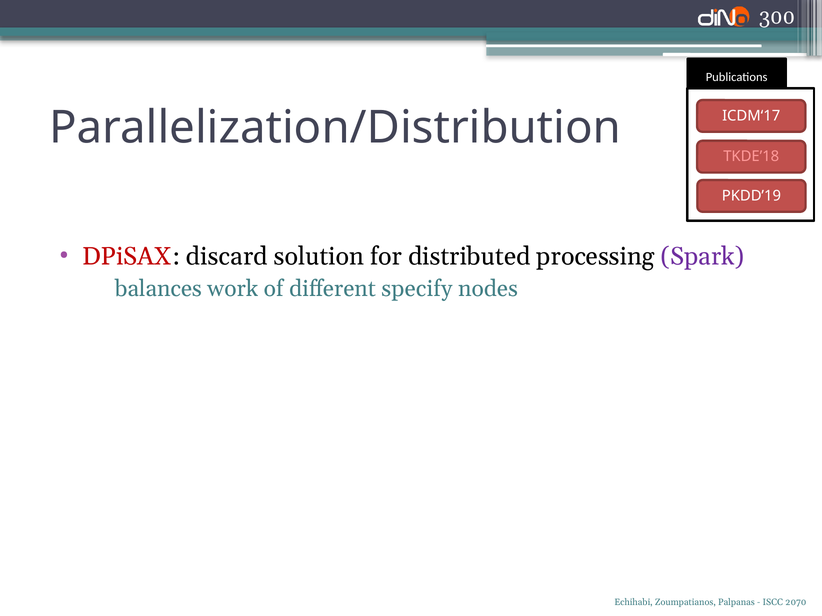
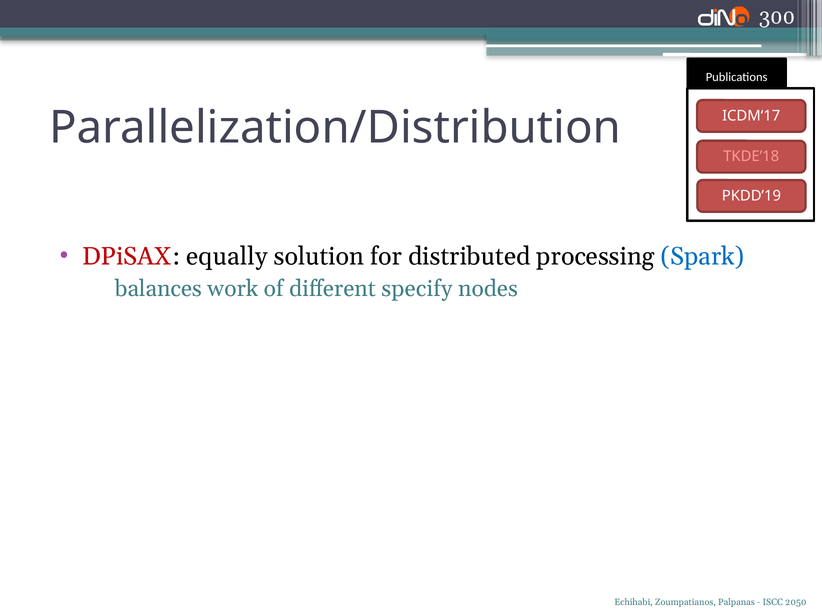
discard: discard -> equally
Spark colour: purple -> blue
2070: 2070 -> 2050
